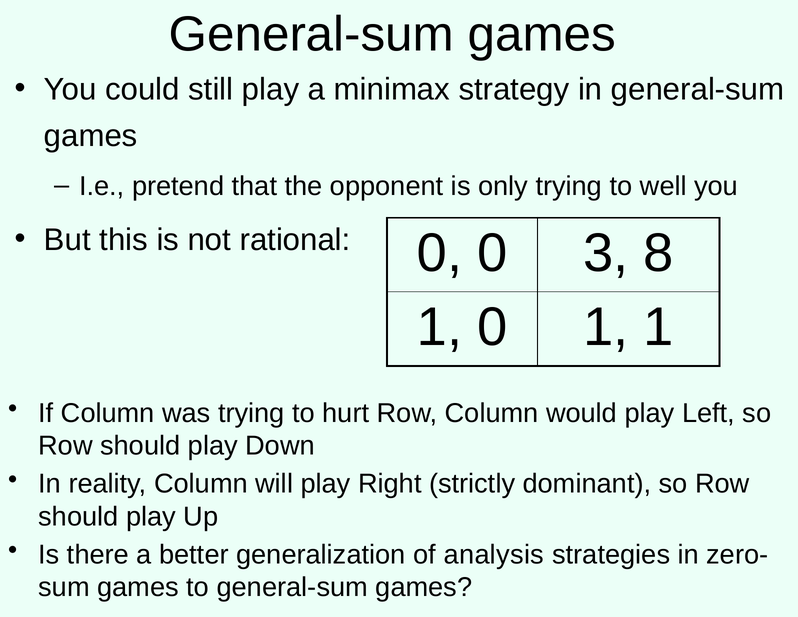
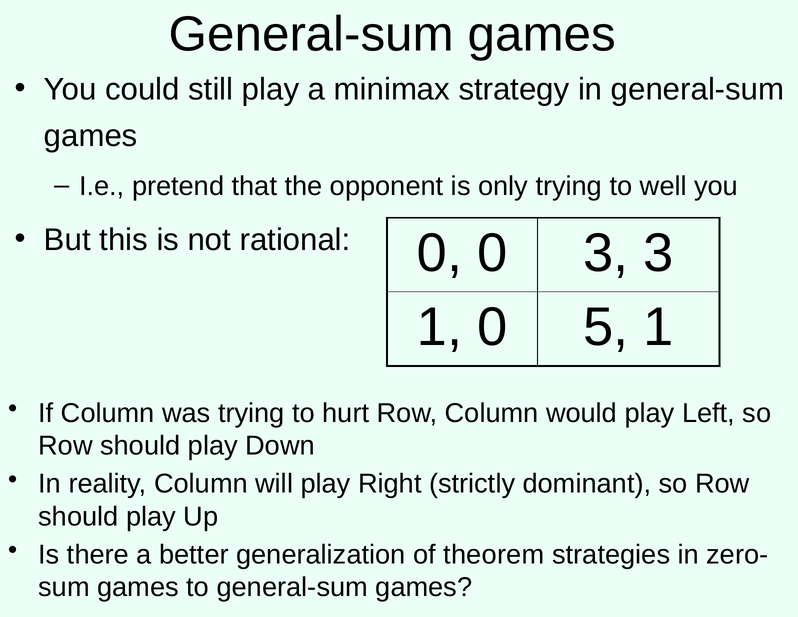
3 8: 8 -> 3
0 1: 1 -> 5
analysis: analysis -> theorem
